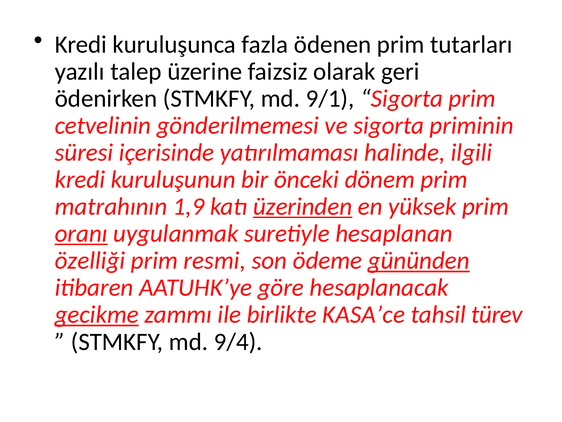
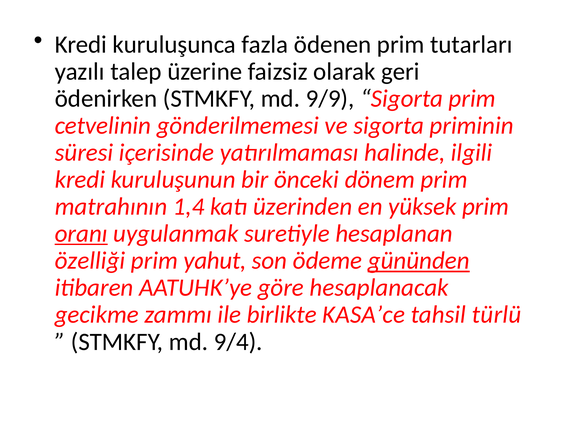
9/1: 9/1 -> 9/9
1,9: 1,9 -> 1,4
üzerinden underline: present -> none
resmi: resmi -> yahut
gecikme underline: present -> none
türev: türev -> türlü
